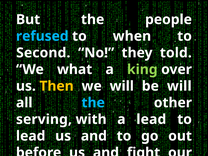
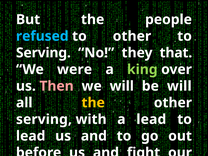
to when: when -> other
Second at (43, 53): Second -> Serving
told: told -> that
what: what -> were
Then colour: yellow -> pink
the at (93, 103) colour: light blue -> yellow
